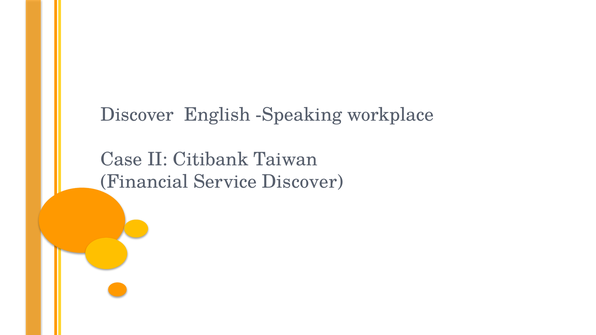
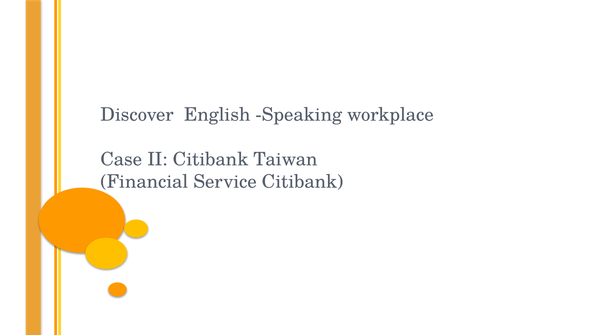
Service Discover: Discover -> Citibank
